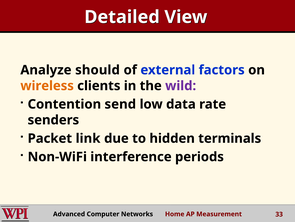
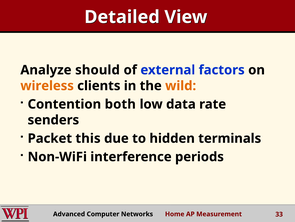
wild colour: purple -> orange
send: send -> both
link: link -> this
